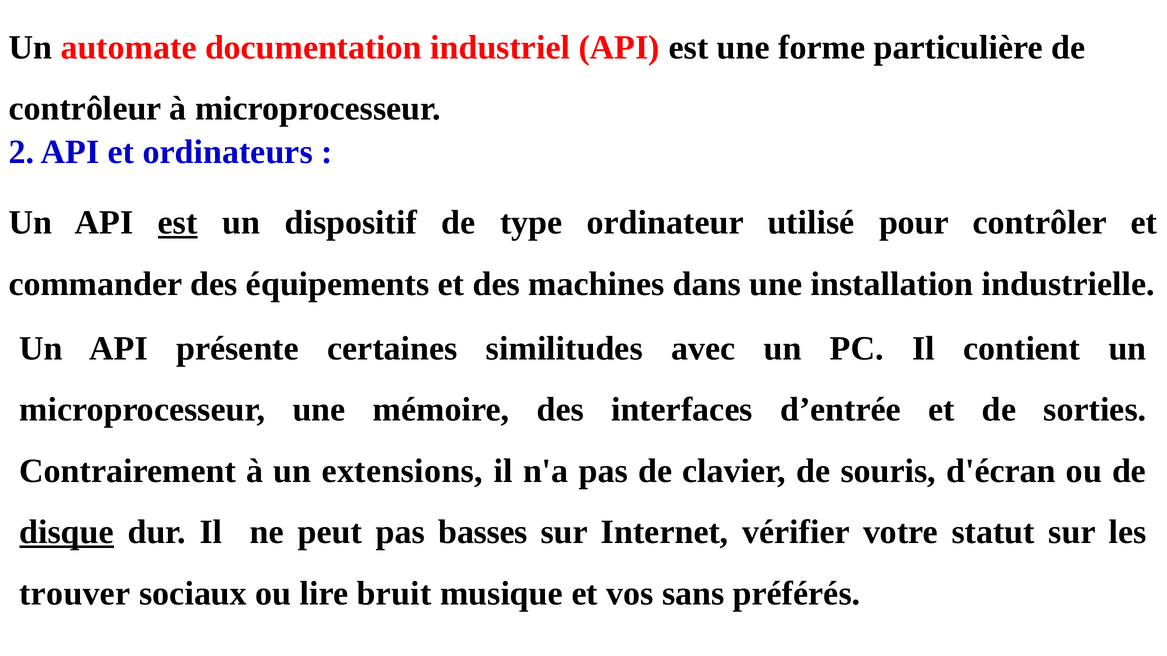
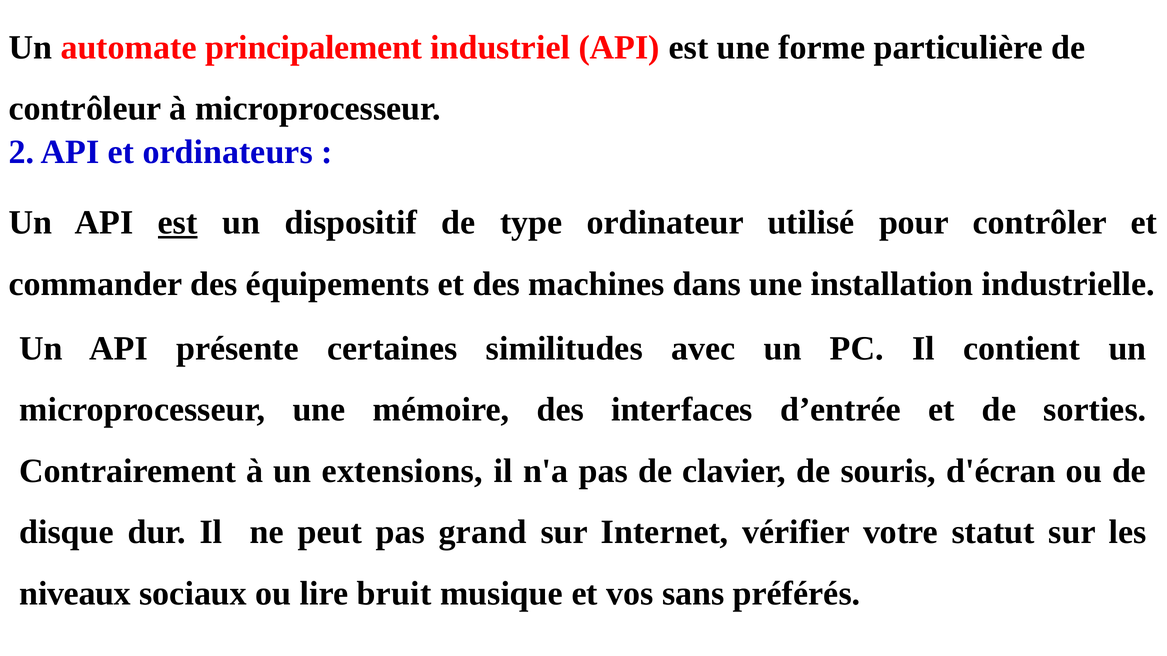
documentation: documentation -> principalement
disque underline: present -> none
basses: basses -> grand
trouver: trouver -> niveaux
